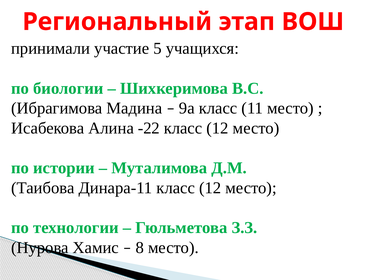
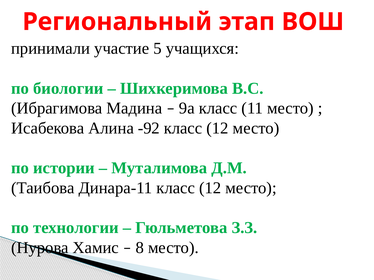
-22: -22 -> -92
